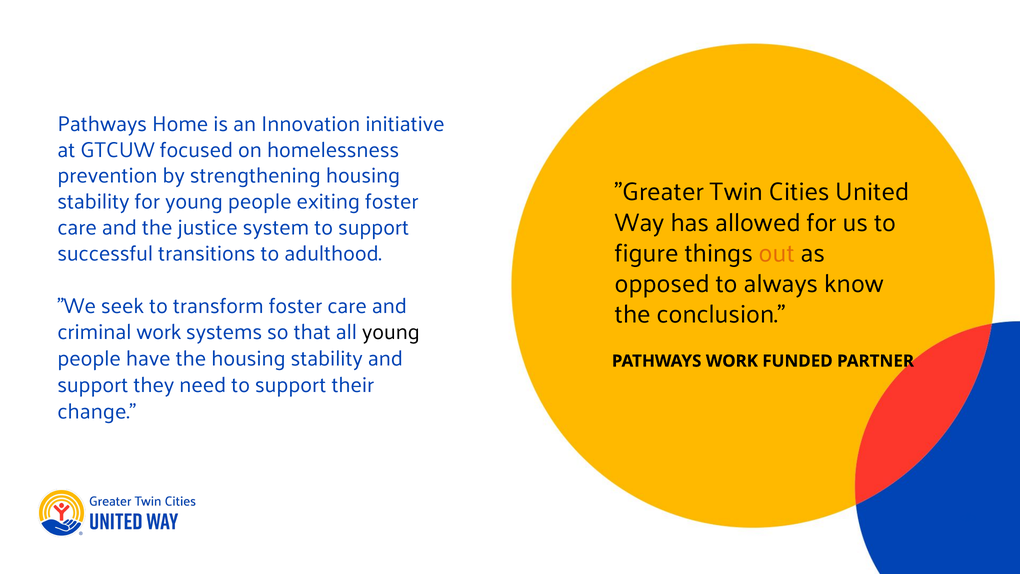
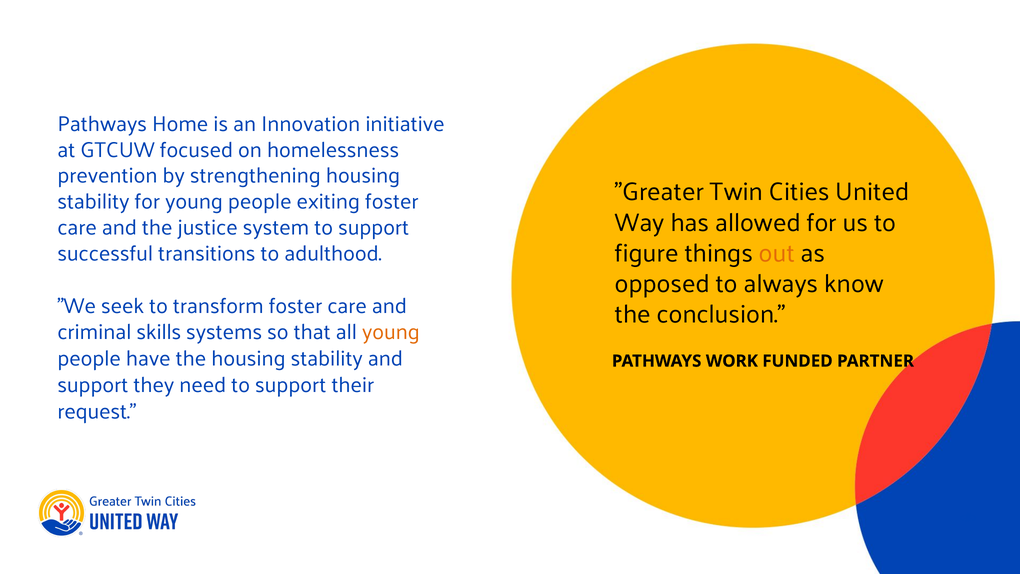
criminal work: work -> skills
young at (391, 332) colour: black -> orange
change: change -> request
